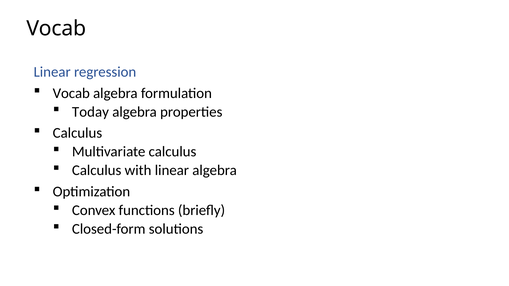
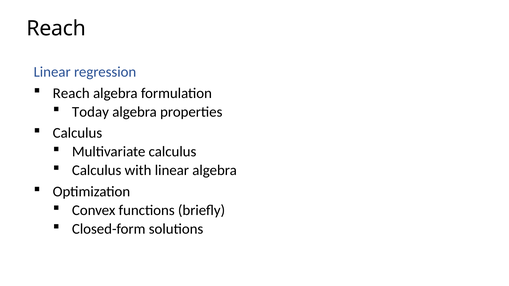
Vocab at (56, 29): Vocab -> Reach
Vocab at (71, 93): Vocab -> Reach
